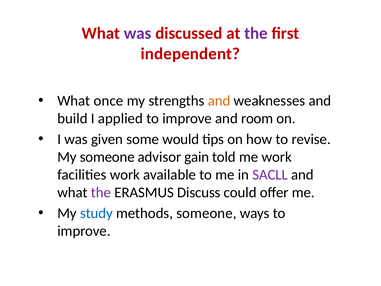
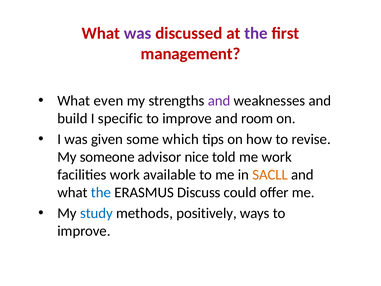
independent: independent -> management
once: once -> even
and at (219, 101) colour: orange -> purple
applied: applied -> specific
would: would -> which
gain: gain -> nice
SACLL colour: purple -> orange
the at (101, 192) colour: purple -> blue
methods someone: someone -> positively
